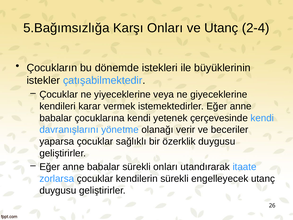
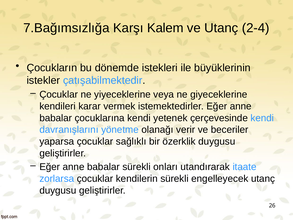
5.Bağımsızlığa: 5.Bağımsızlığa -> 7.Bağımsızlığa
Karşı Onları: Onları -> Kalem
